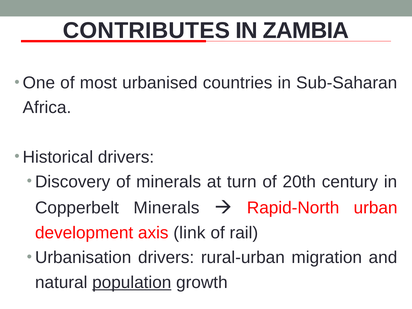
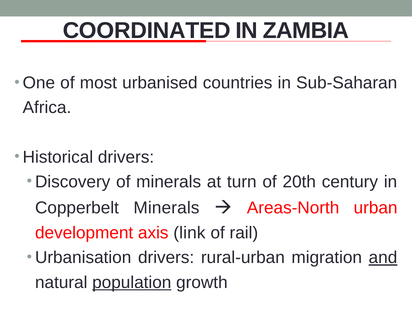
CONTRIBUTES: CONTRIBUTES -> COORDINATED
Rapid-North: Rapid-North -> Areas-North
and underline: none -> present
